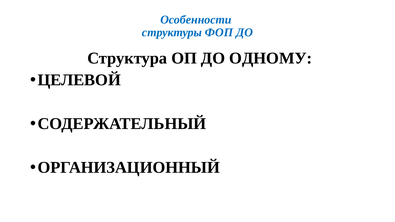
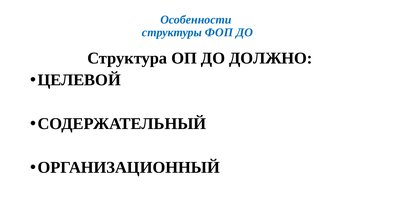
ОДНОМУ: ОДНОМУ -> ДОЛЖНО
